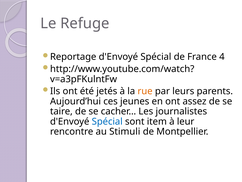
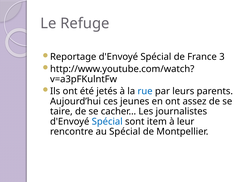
4: 4 -> 3
rue colour: orange -> blue
au Stimuli: Stimuli -> Spécial
